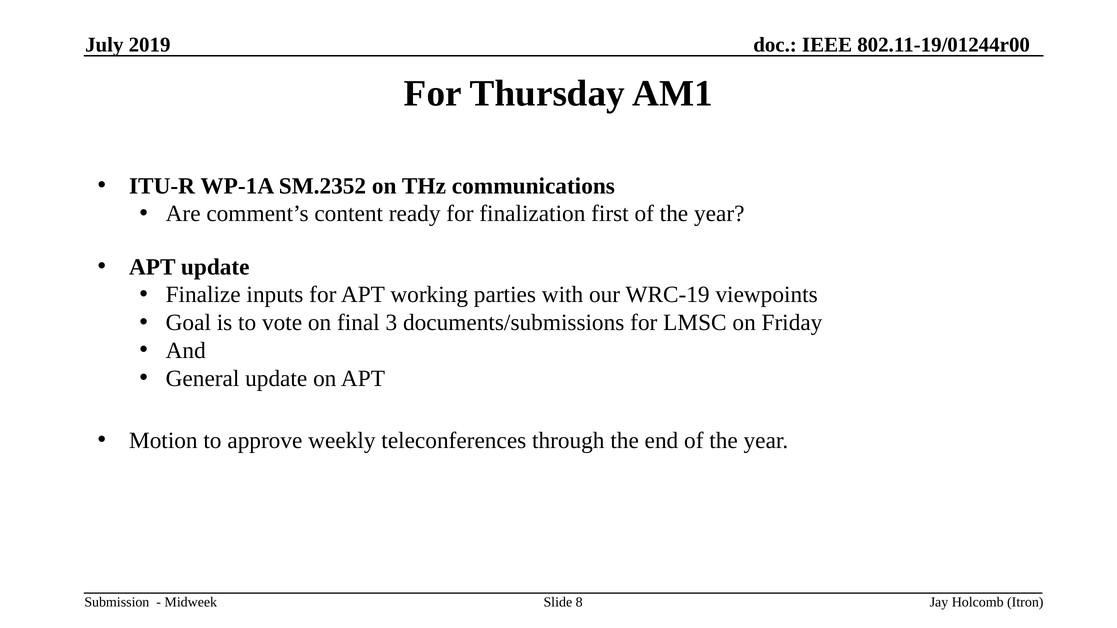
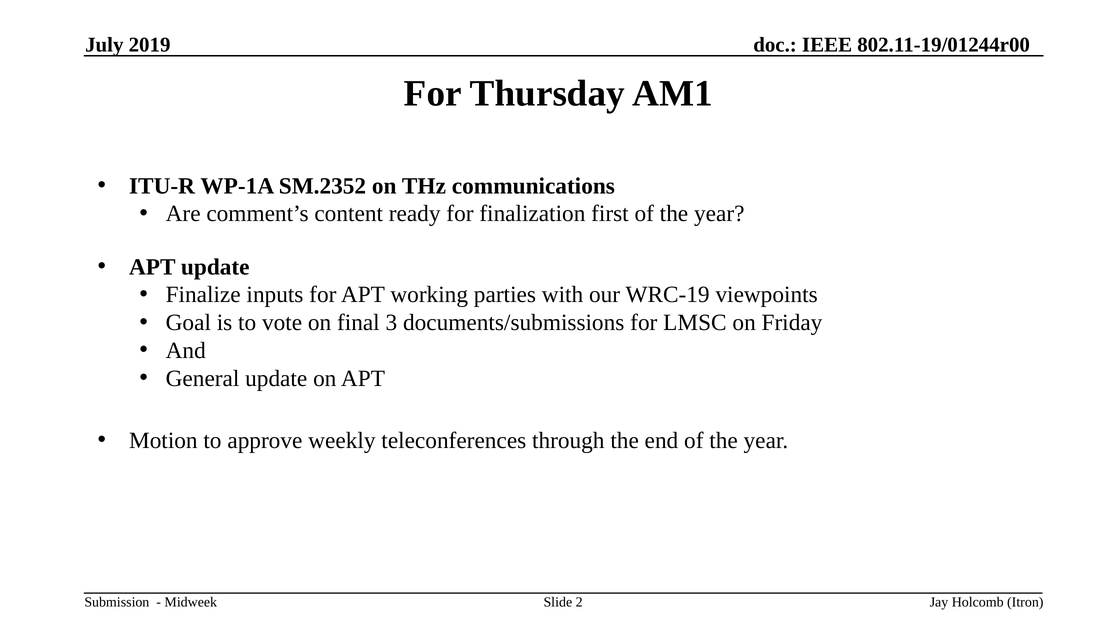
8: 8 -> 2
